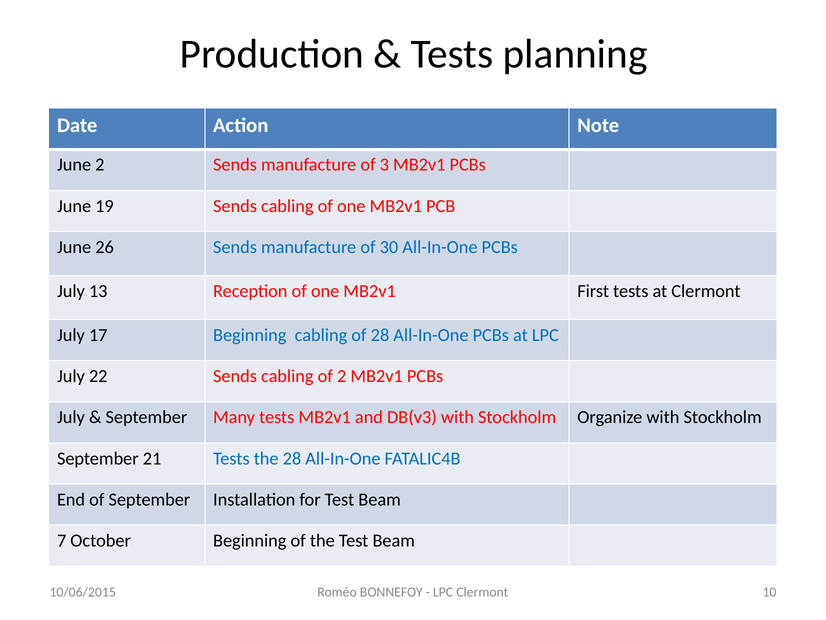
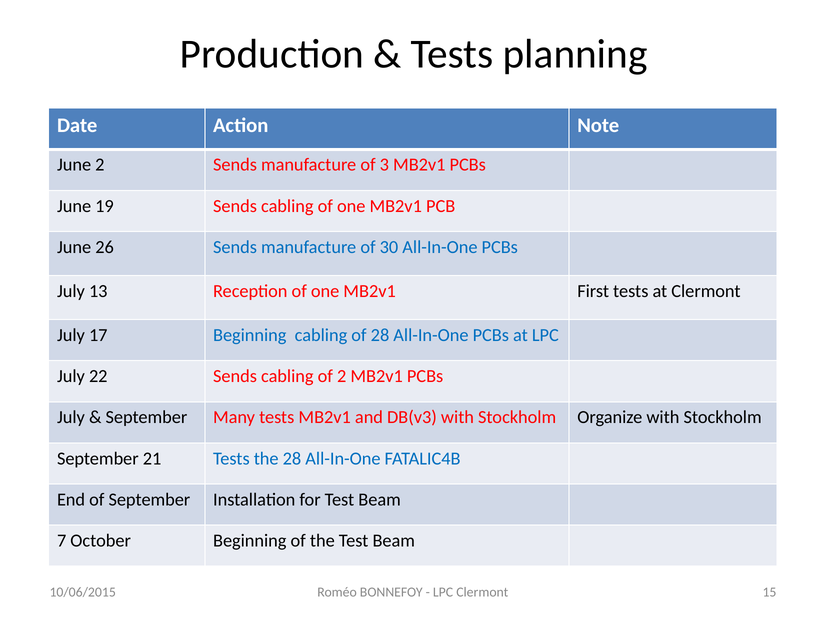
10: 10 -> 15
